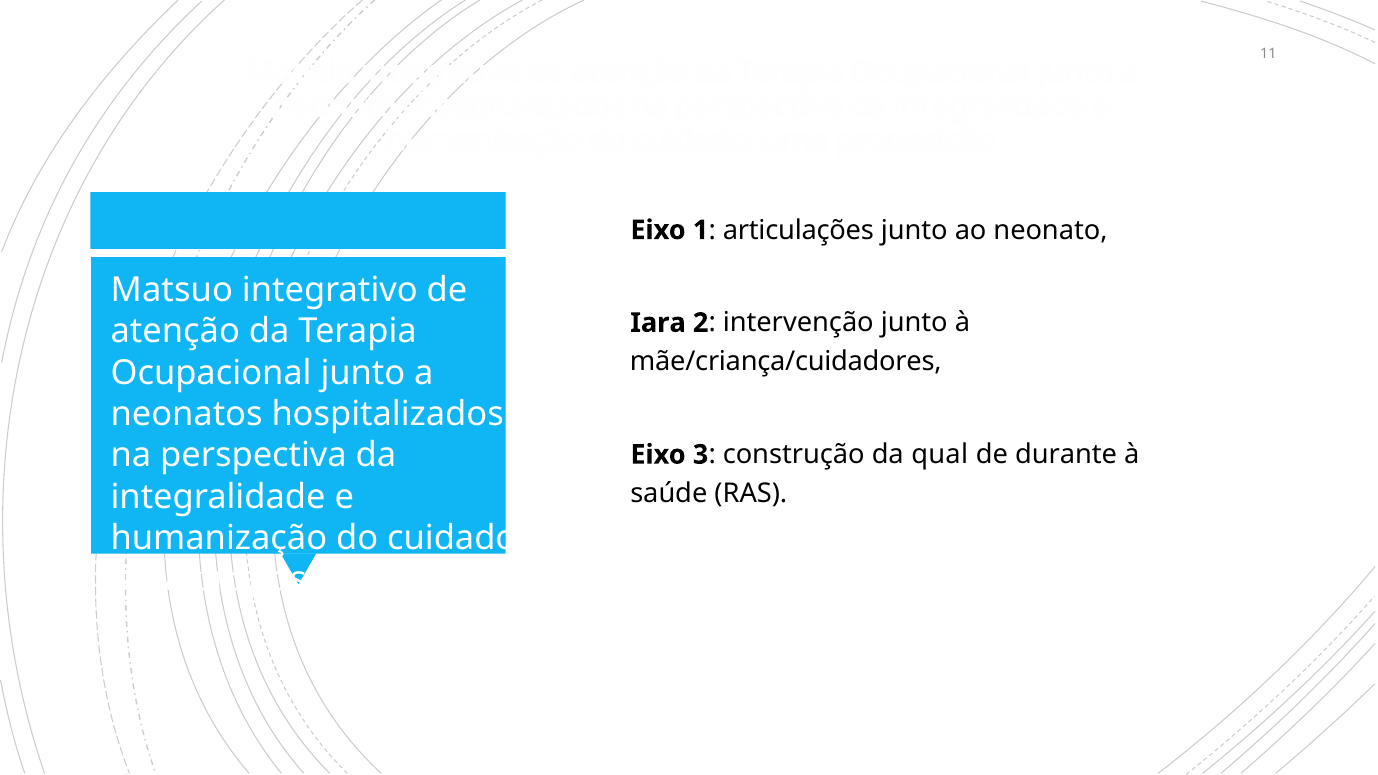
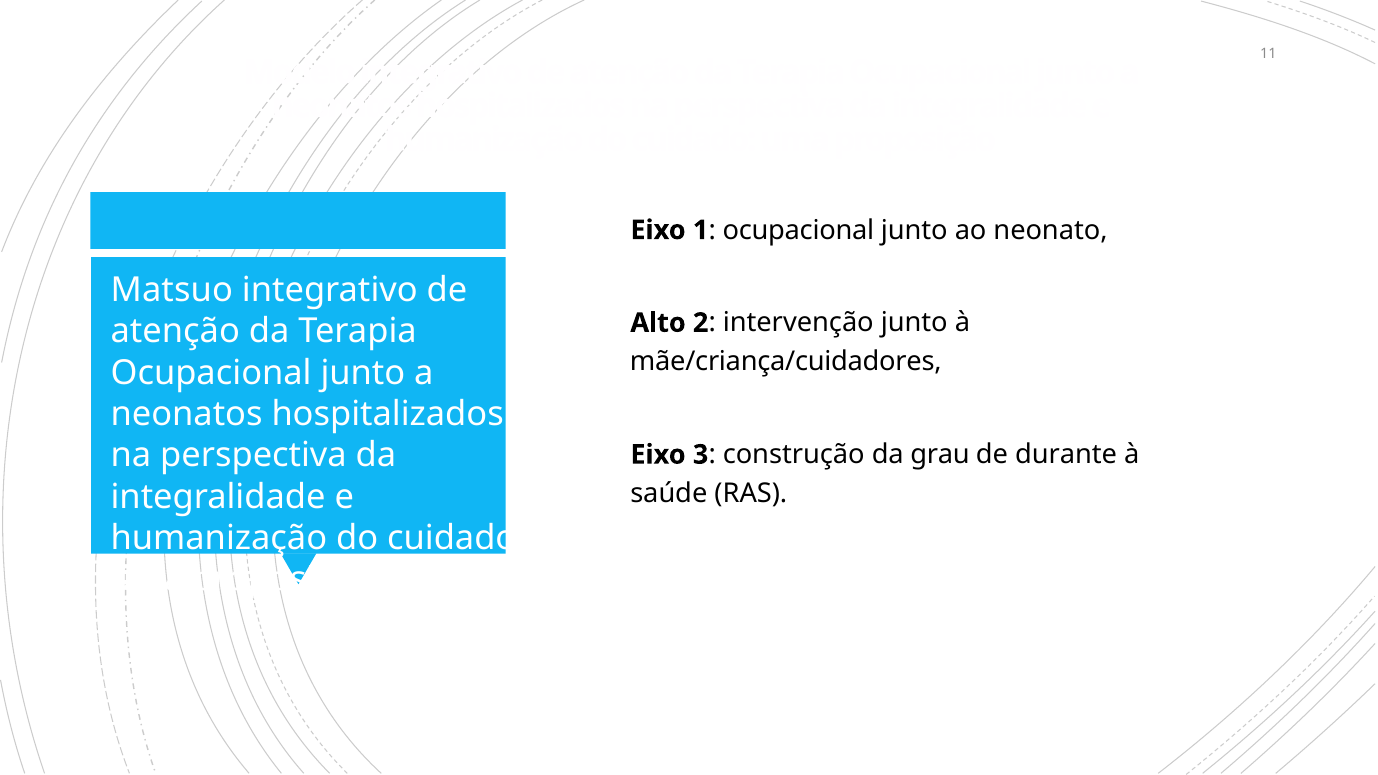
articulações at (798, 230): articulações -> ocupacional
Iara: Iara -> Alto
qual: qual -> grau
